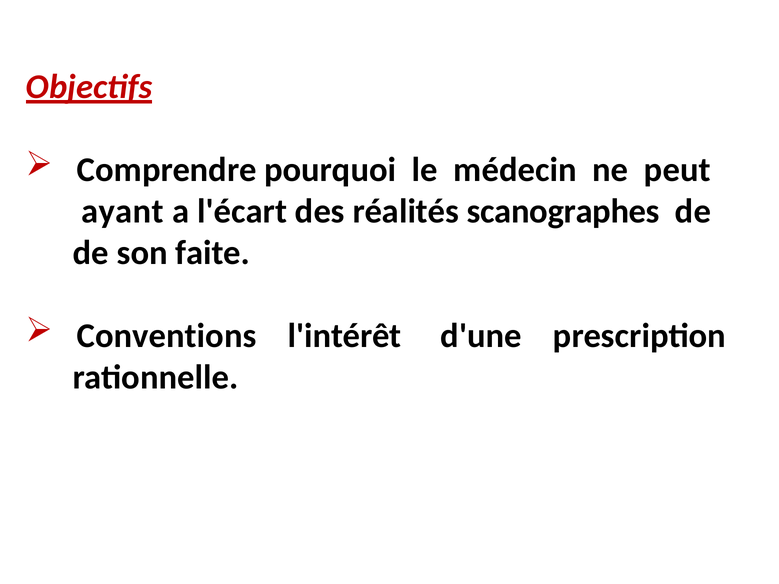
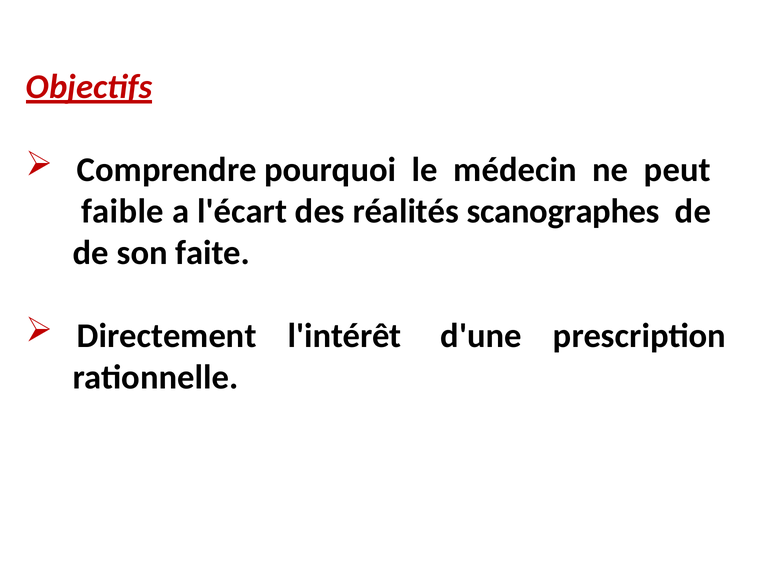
ayant: ayant -> faible
Conventions: Conventions -> Directement
